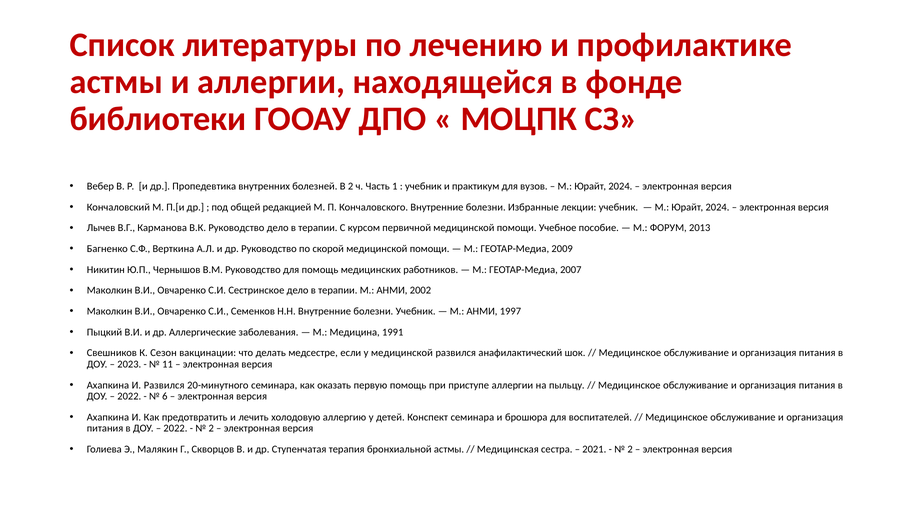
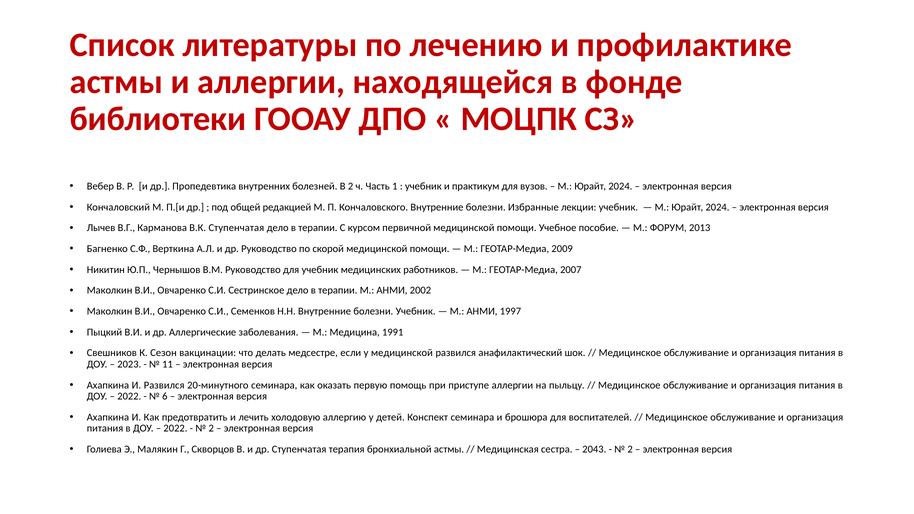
В.К Руководство: Руководство -> Ступенчатая
для помощь: помощь -> учебник
2021: 2021 -> 2043
